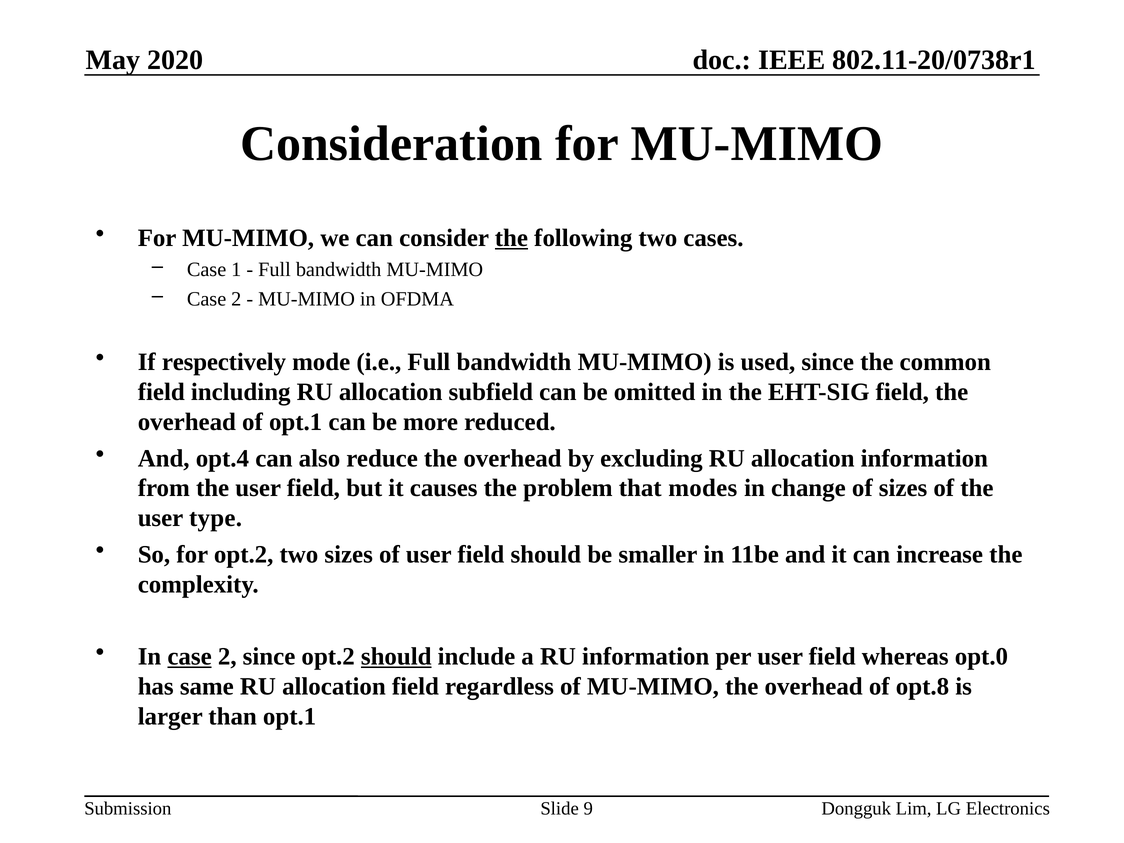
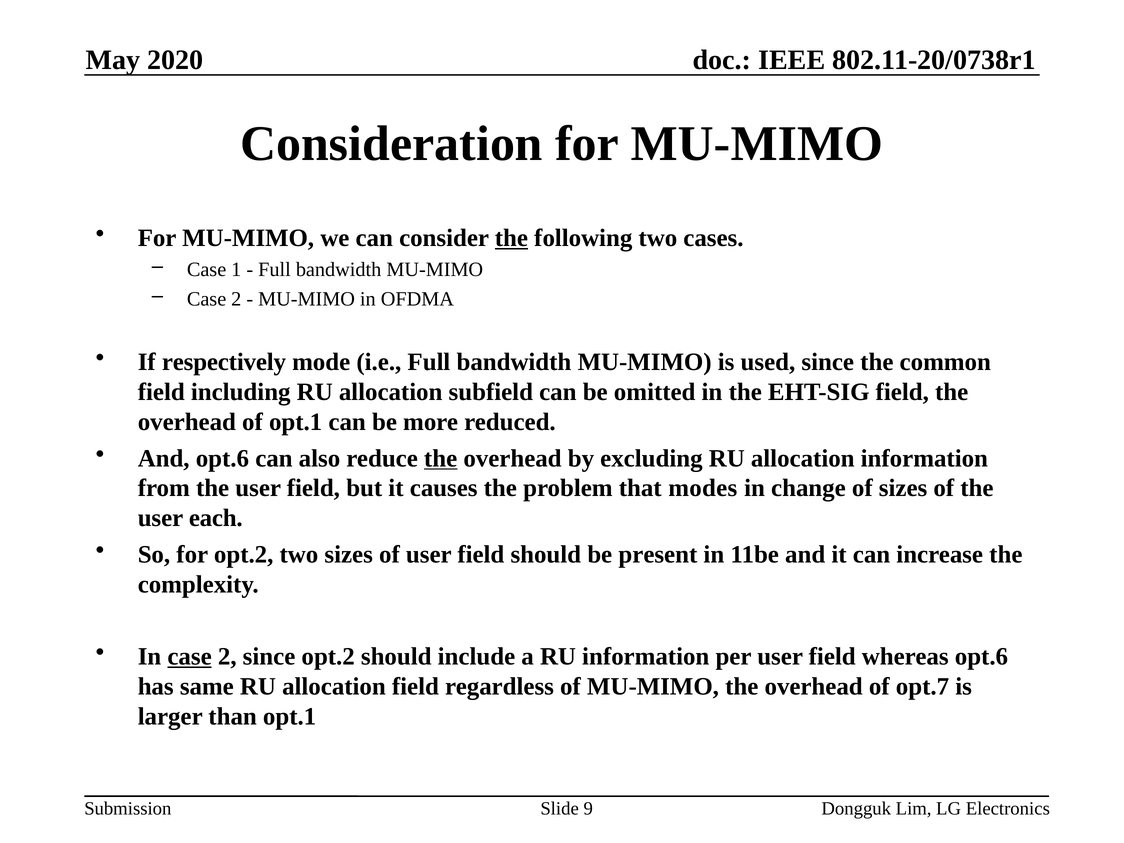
And opt.4: opt.4 -> opt.6
the at (441, 458) underline: none -> present
type: type -> each
smaller: smaller -> present
should at (396, 657) underline: present -> none
whereas opt.0: opt.0 -> opt.6
opt.8: opt.8 -> opt.7
